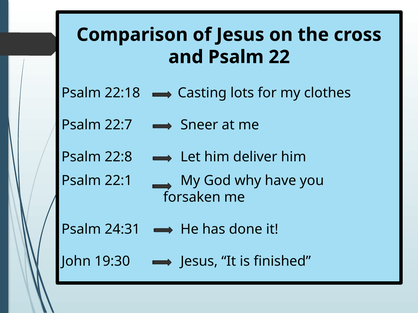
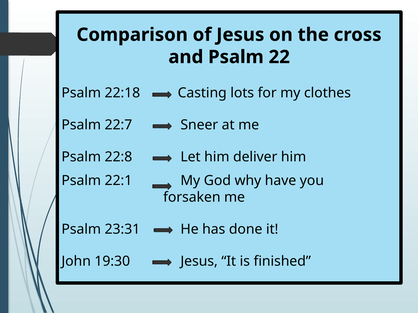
24:31: 24:31 -> 23:31
